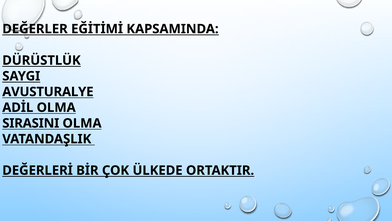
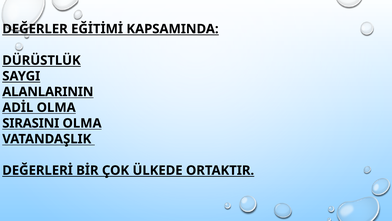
AVUSTURALYE: AVUSTURALYE -> ALANLARININ
